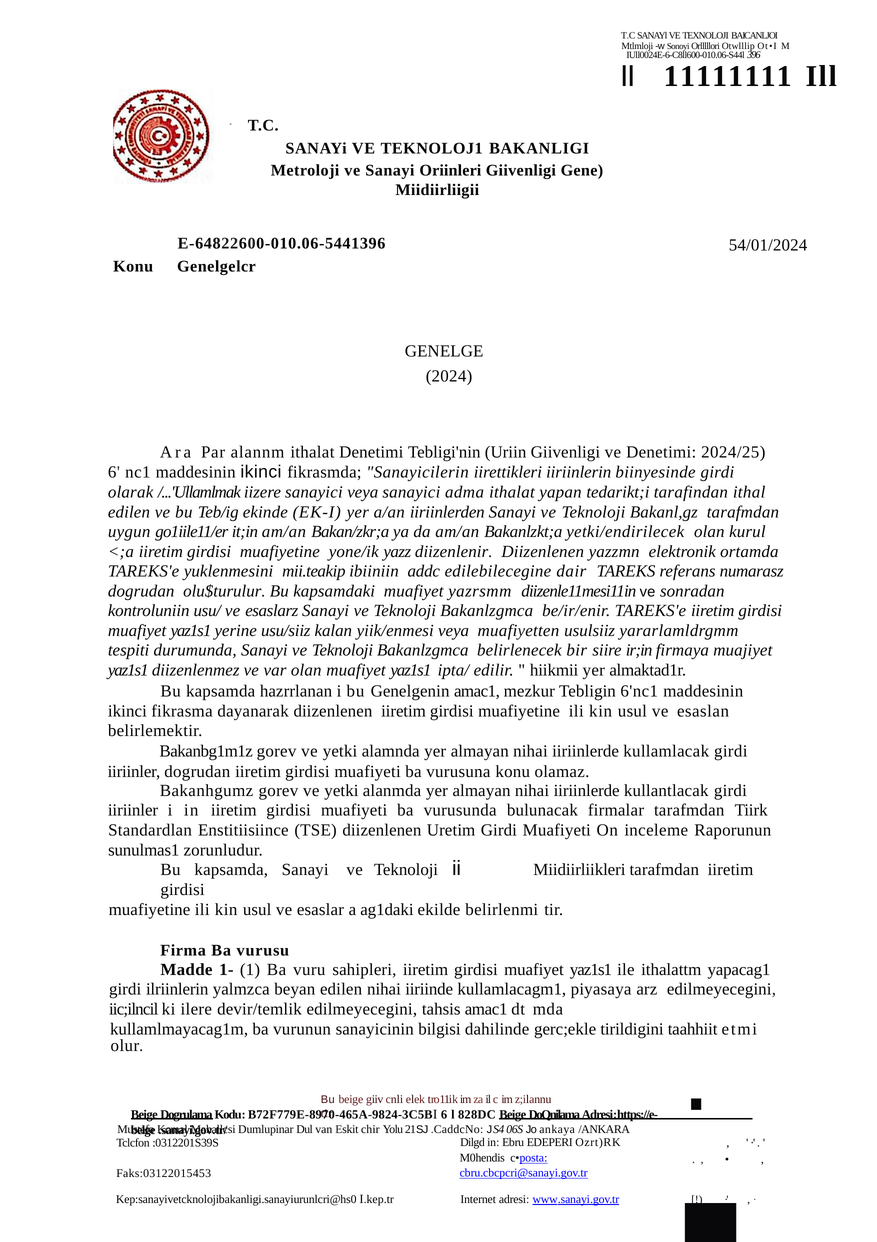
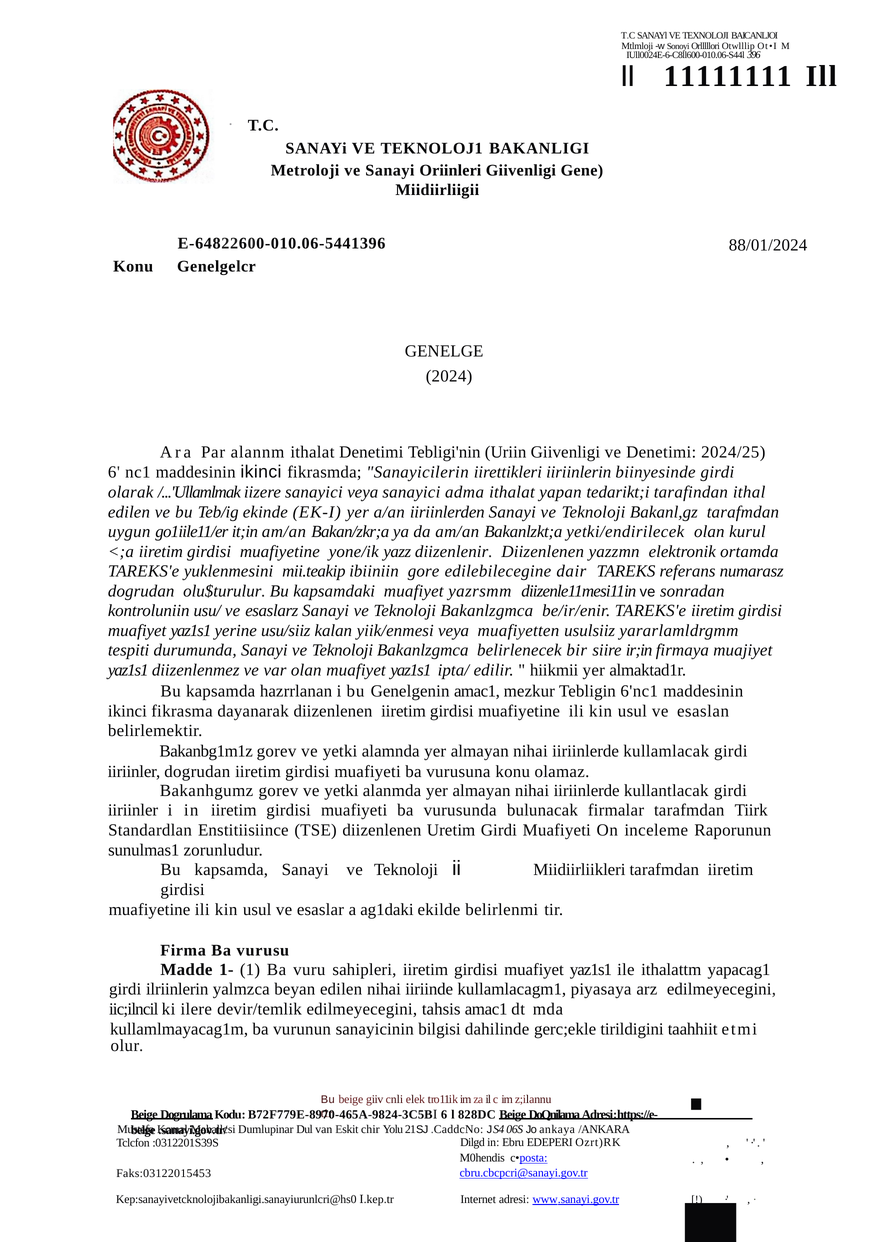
54/01/2024: 54/01/2024 -> 88/01/2024
addc: addc -> gore
